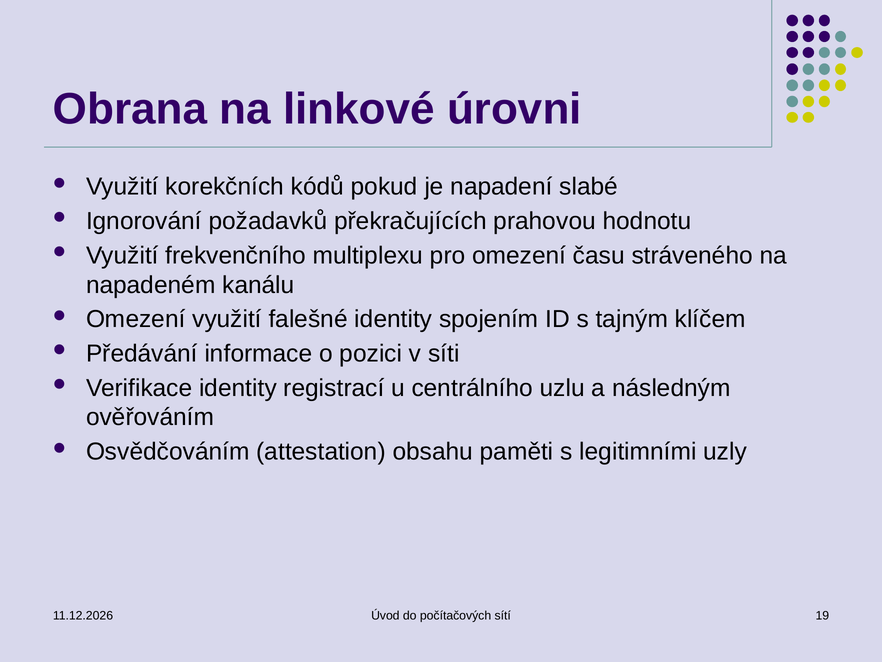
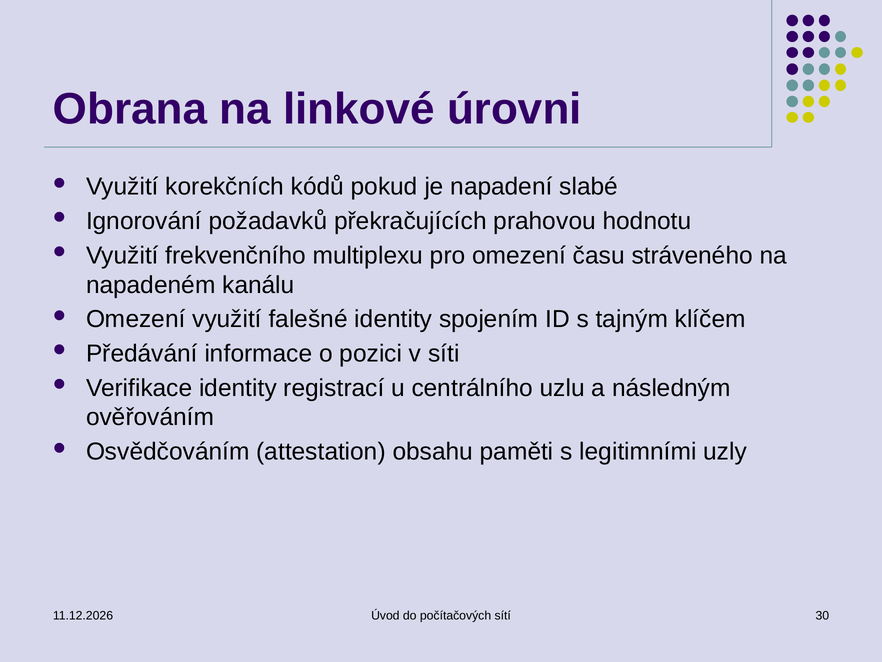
19: 19 -> 30
